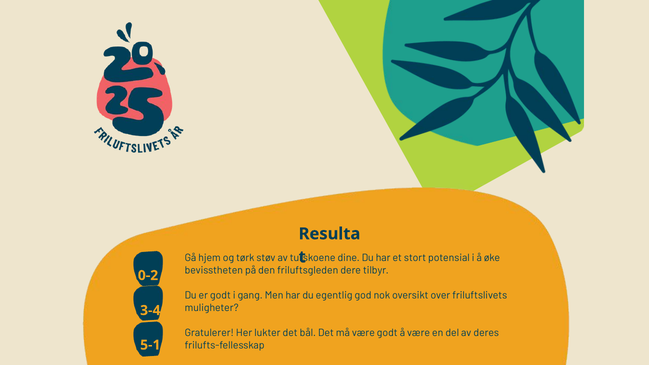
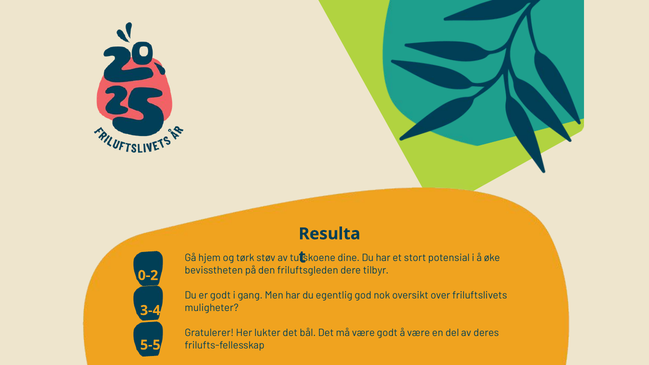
5-1: 5-1 -> 5-5
